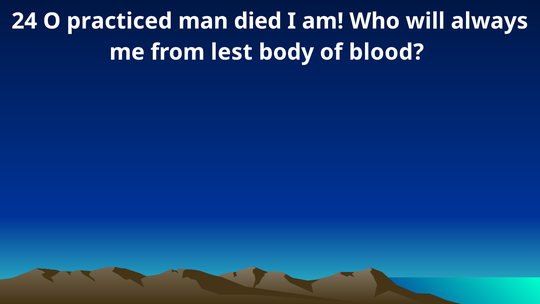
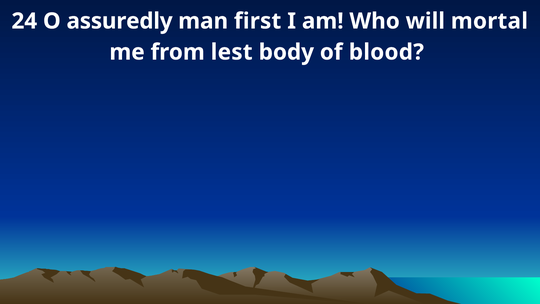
practiced: practiced -> assuredly
died: died -> first
always: always -> mortal
